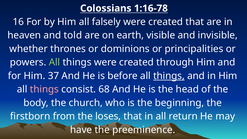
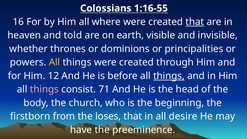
1:16-78: 1:16-78 -> 1:16-55
falsely: falsely -> where
that at (195, 22) underline: none -> present
All at (54, 62) colour: light green -> yellow
37: 37 -> 12
68: 68 -> 71
return: return -> desire
